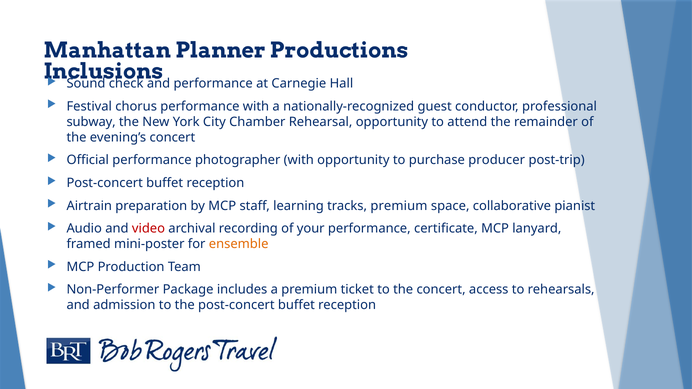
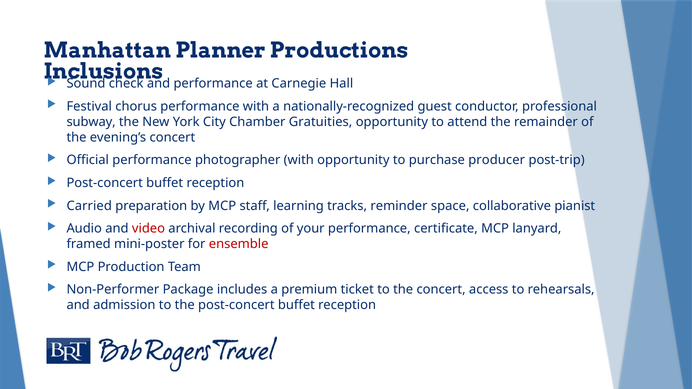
Rehearsal: Rehearsal -> Gratuities
Airtrain: Airtrain -> Carried
tracks premium: premium -> reminder
ensemble colour: orange -> red
